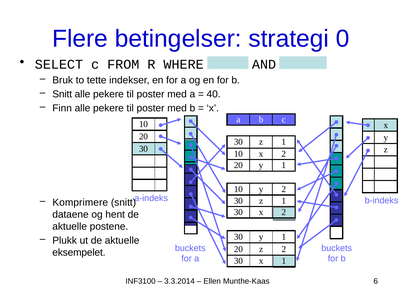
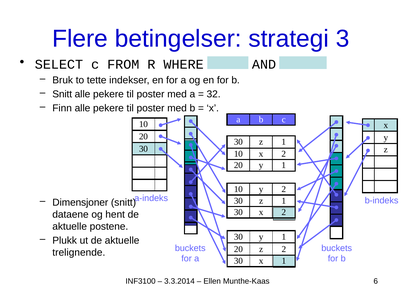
0: 0 -> 3
40: 40 -> 32
Komprimere: Komprimere -> Dimensjoner
eksempelet: eksempelet -> trelignende
